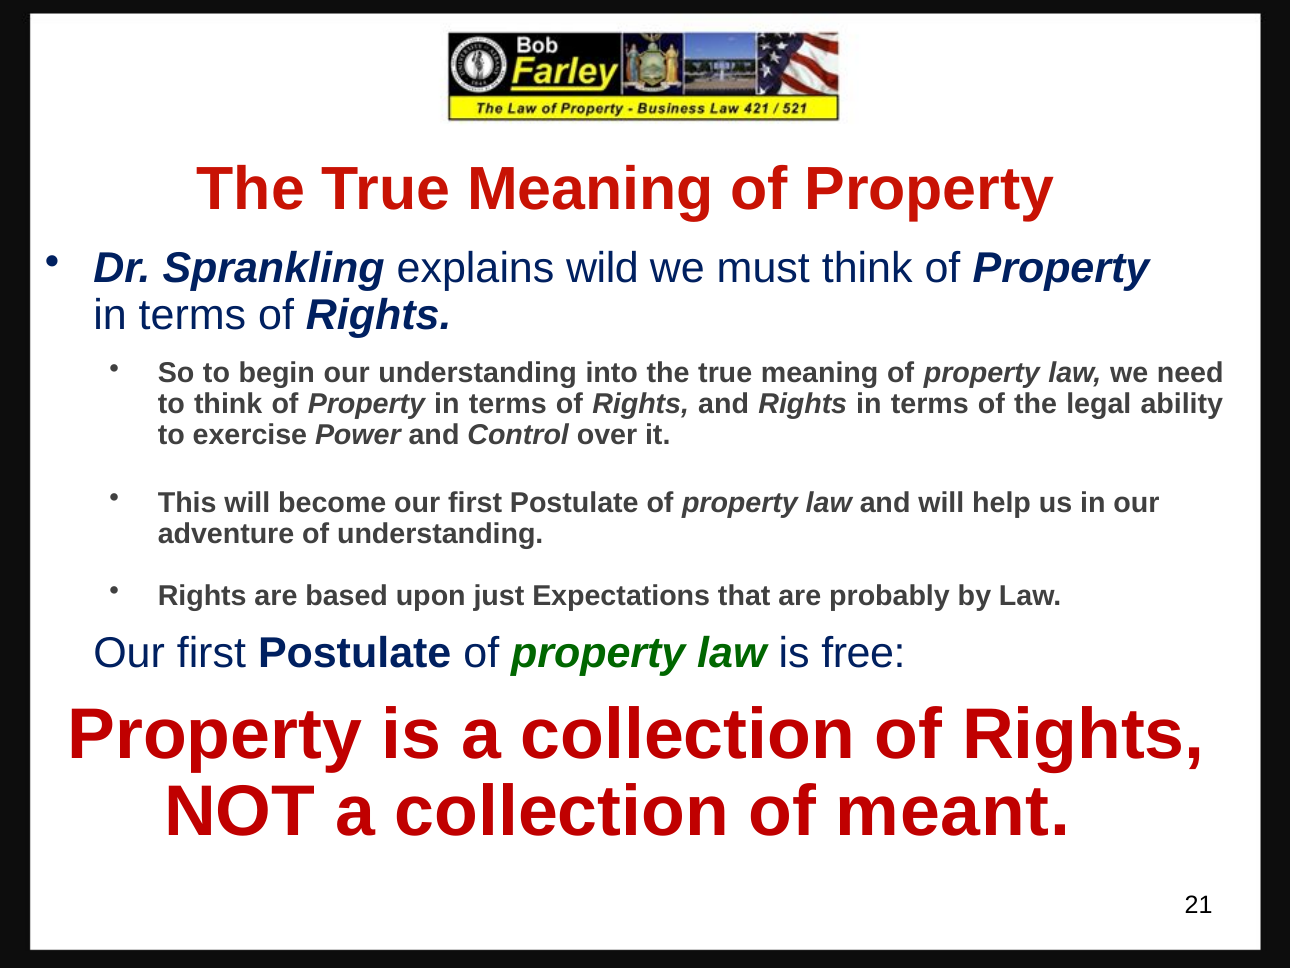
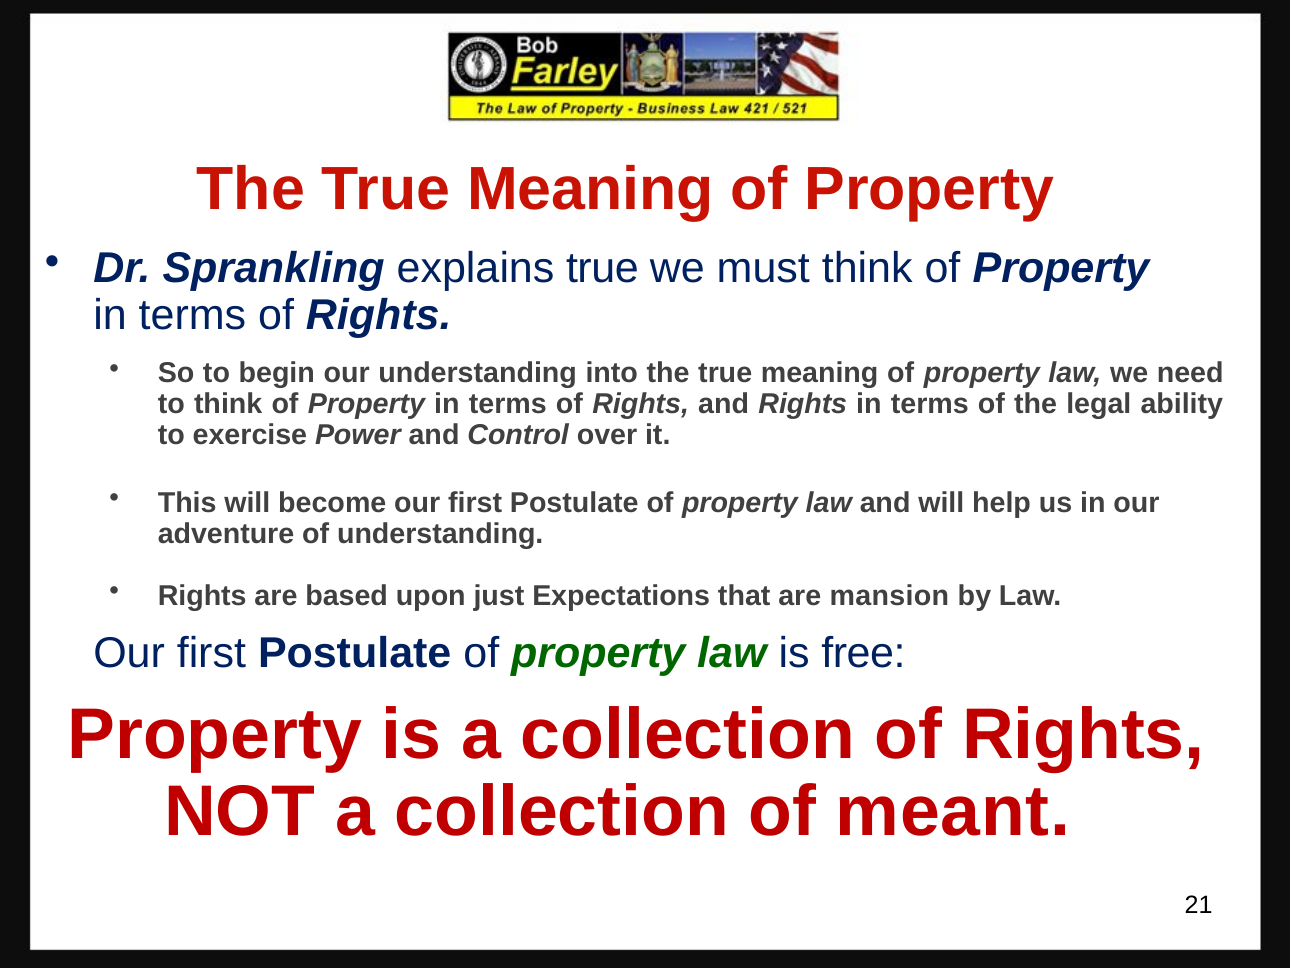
explains wild: wild -> true
probably: probably -> mansion
